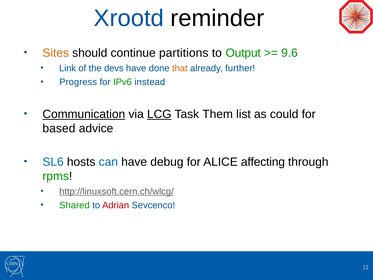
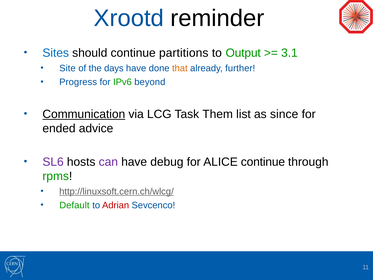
Sites colour: orange -> blue
9.6: 9.6 -> 3.1
Link: Link -> Site
devs: devs -> days
instead: instead -> beyond
LCG underline: present -> none
could: could -> since
based: based -> ended
SL6 colour: blue -> purple
can colour: blue -> purple
ALICE affecting: affecting -> continue
Shared: Shared -> Default
